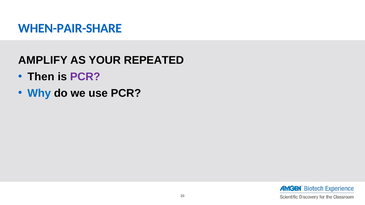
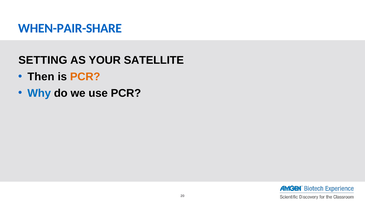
AMPLIFY: AMPLIFY -> SETTING
REPEATED: REPEATED -> SATELLITE
PCR at (85, 77) colour: purple -> orange
